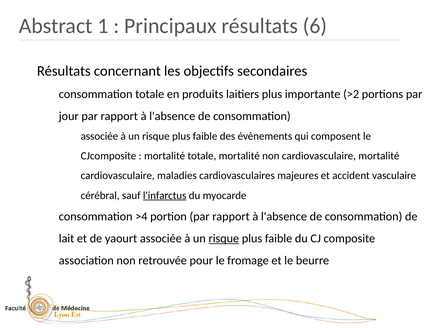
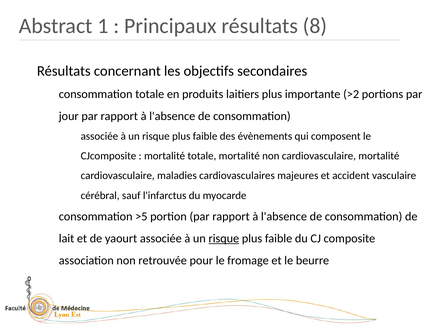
6: 6 -> 8
l'infarctus underline: present -> none
>4: >4 -> >5
